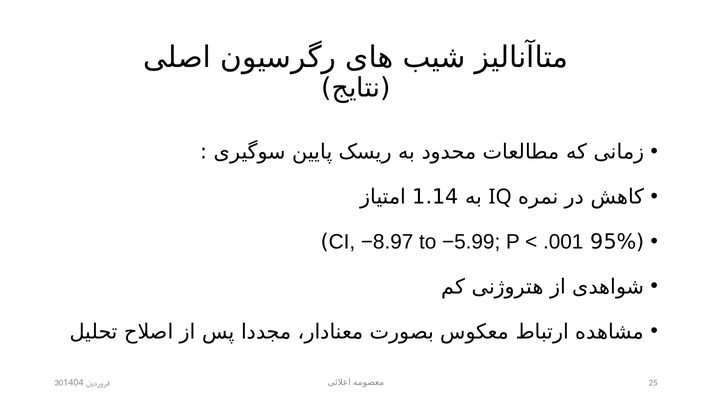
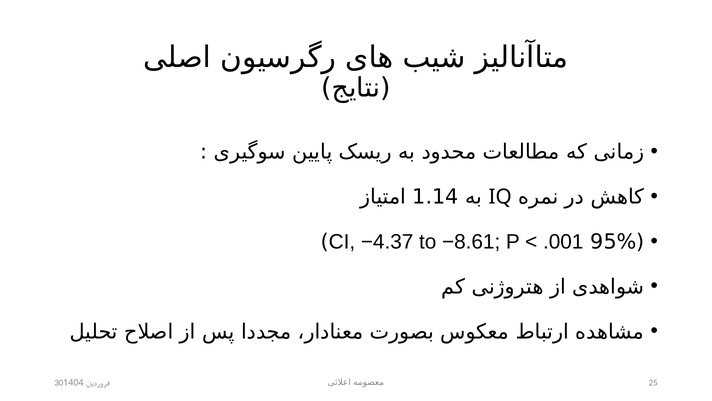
−8.97: −8.97 -> −4.37
−5.99: −5.99 -> −8.61
